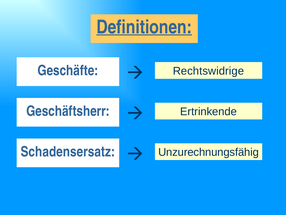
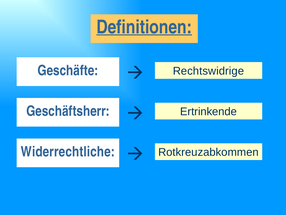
Schadensersatz: Schadensersatz -> Widerrechtliche
Unzurechnungsfähig: Unzurechnungsfähig -> Rotkreuzabkommen
